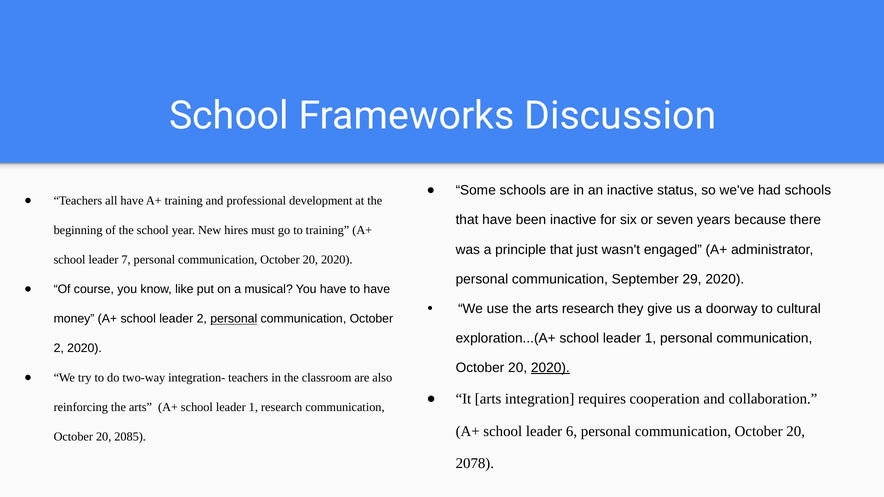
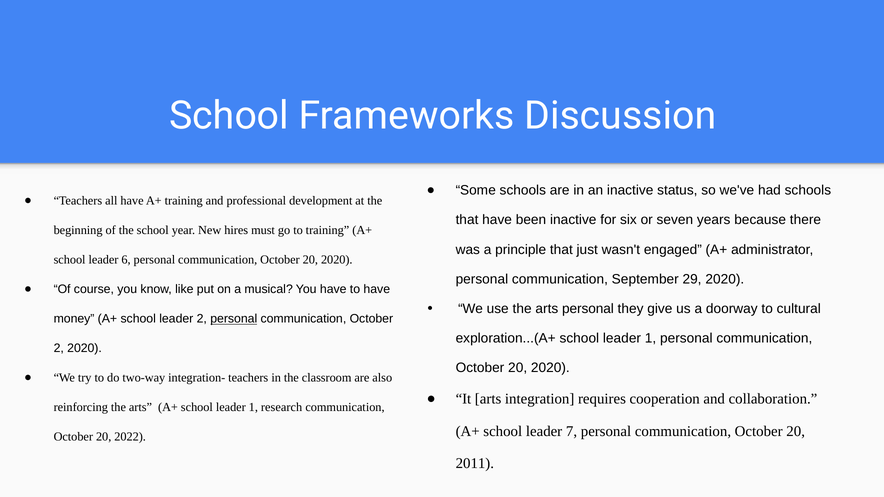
7: 7 -> 6
arts research: research -> personal
2020 at (550, 368) underline: present -> none
6: 6 -> 7
2085: 2085 -> 2022
2078: 2078 -> 2011
